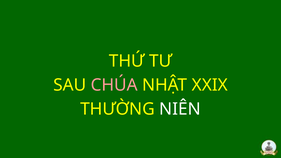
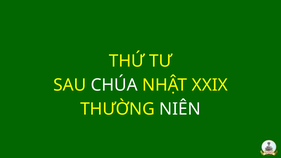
CHÚA colour: pink -> white
